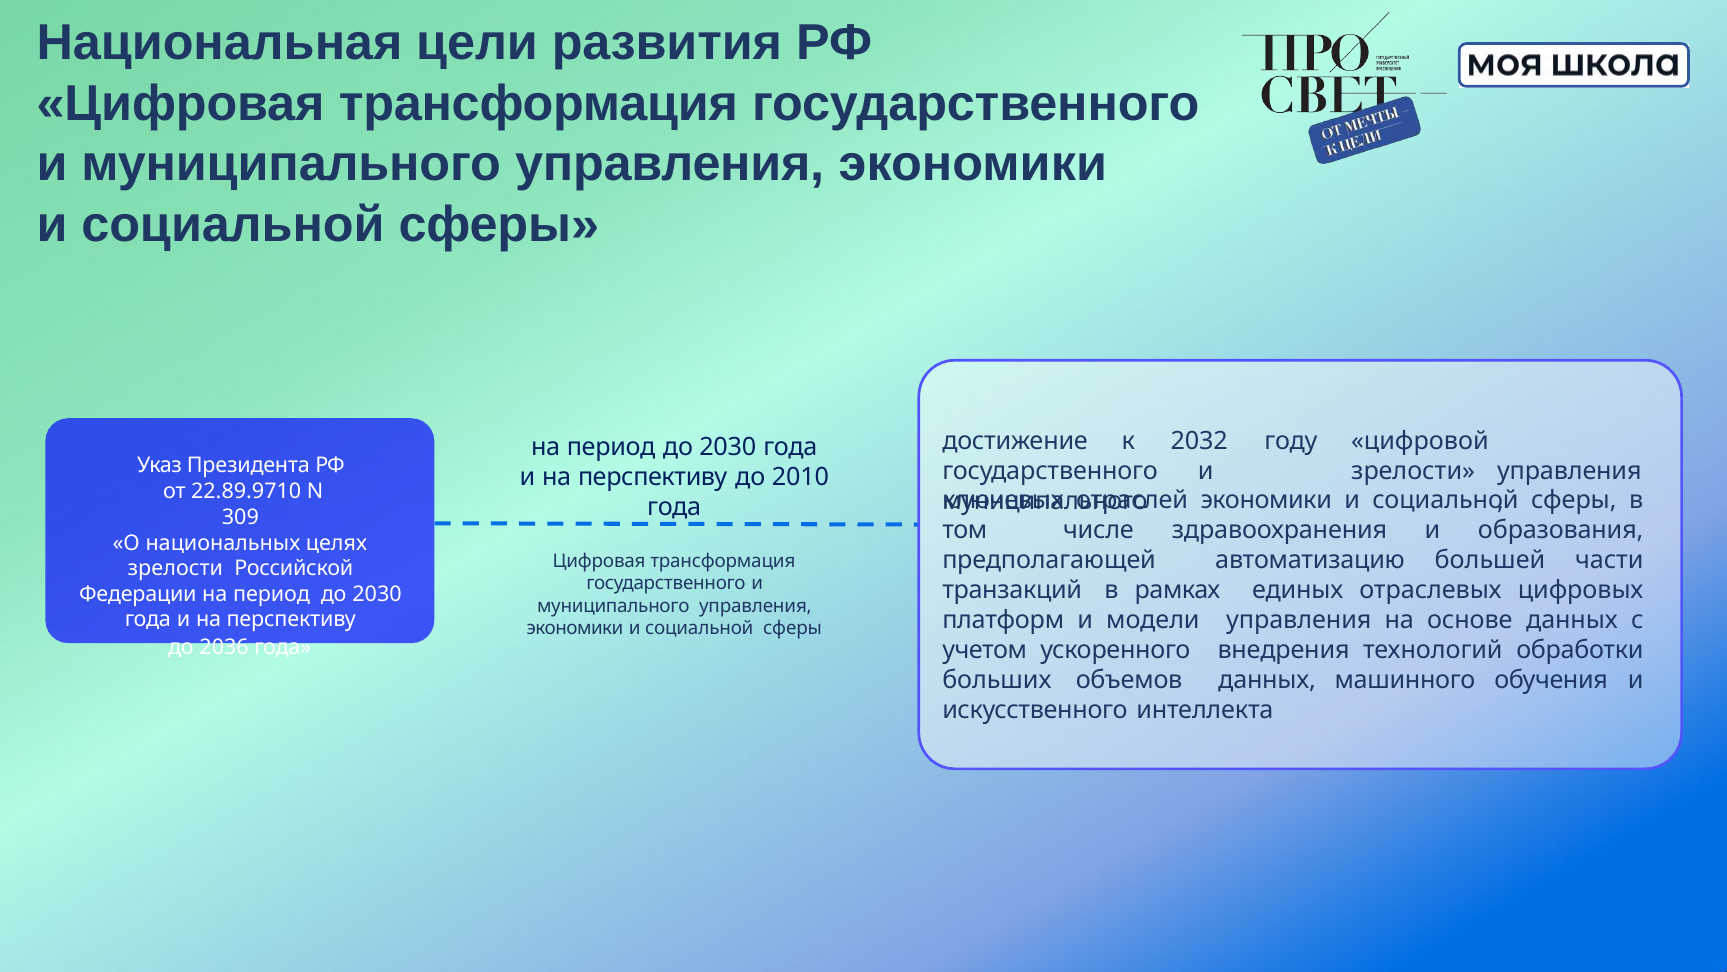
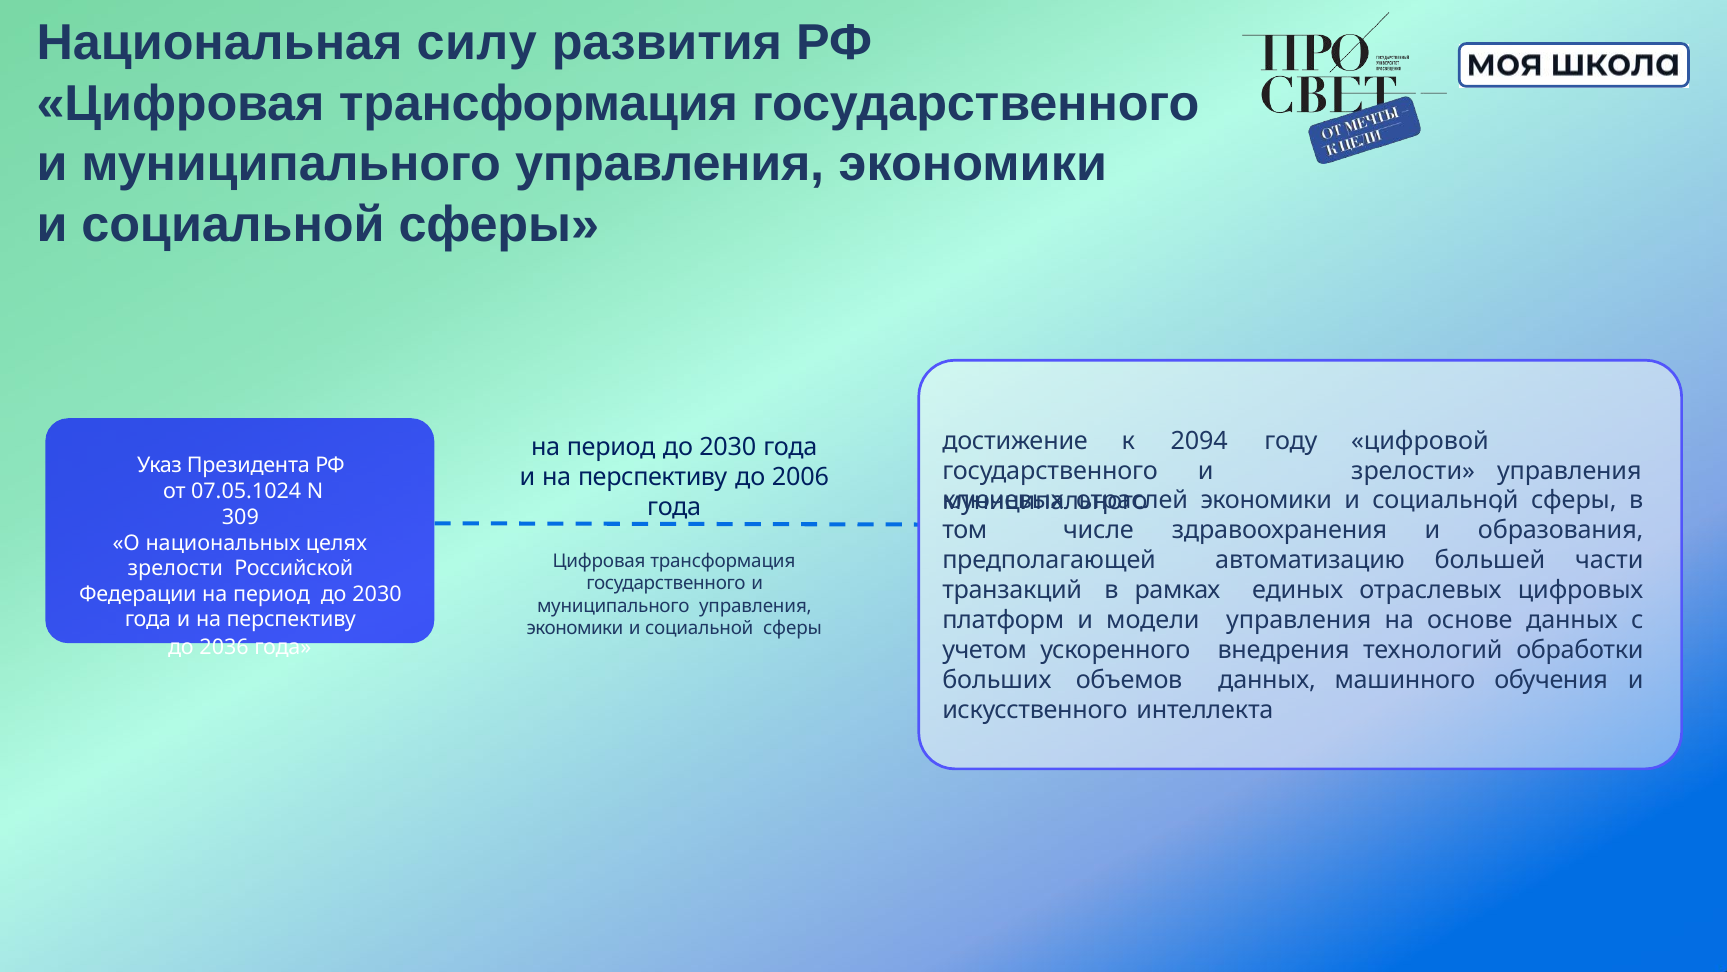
цели: цели -> силу
2032: 2032 -> 2094
2010: 2010 -> 2006
22.89.9710: 22.89.9710 -> 07.05.1024
